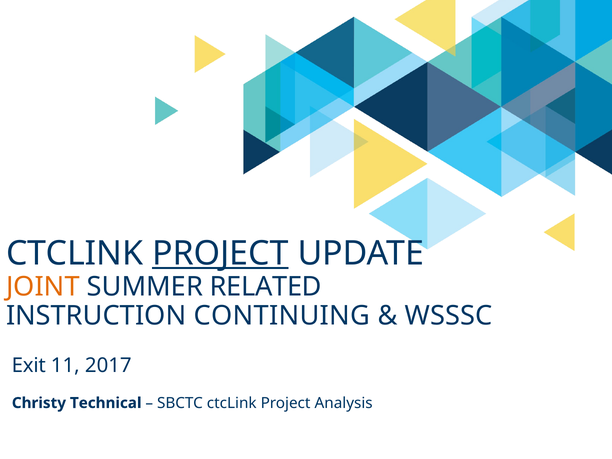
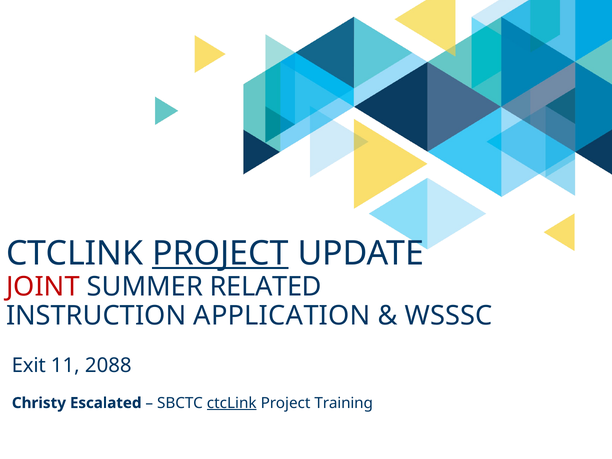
JOINT colour: orange -> red
CONTINUING: CONTINUING -> APPLICATION
2017: 2017 -> 2088
Technical: Technical -> Escalated
ctcLink at (232, 403) underline: none -> present
Analysis: Analysis -> Training
